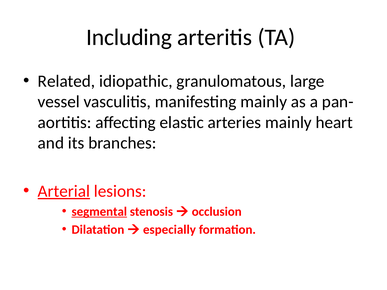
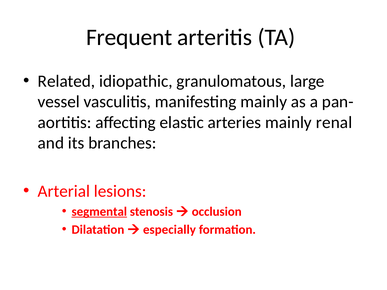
Including: Including -> Frequent
heart: heart -> renal
Arterial underline: present -> none
